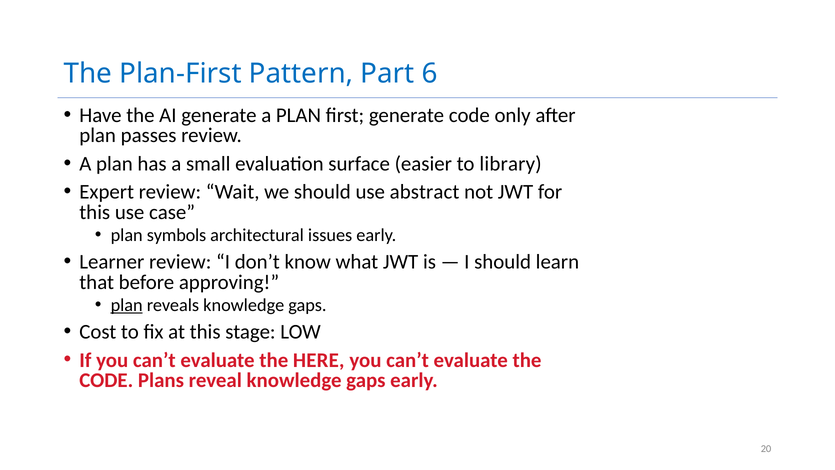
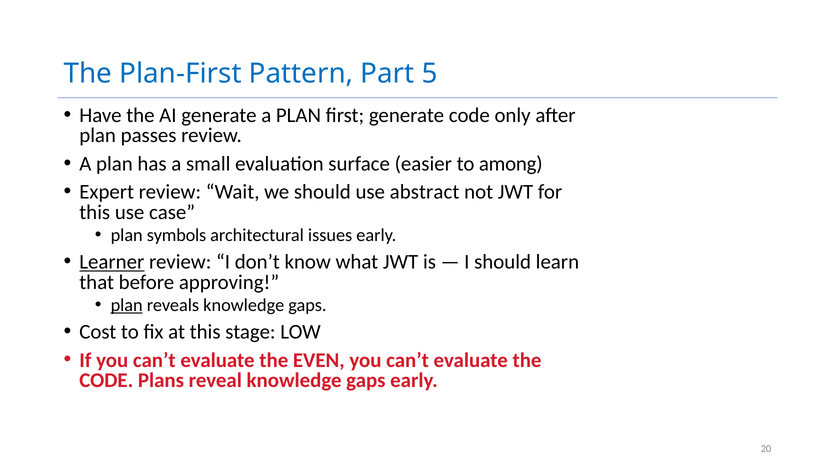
6: 6 -> 5
library: library -> among
Learner underline: none -> present
HERE: HERE -> EVEN
